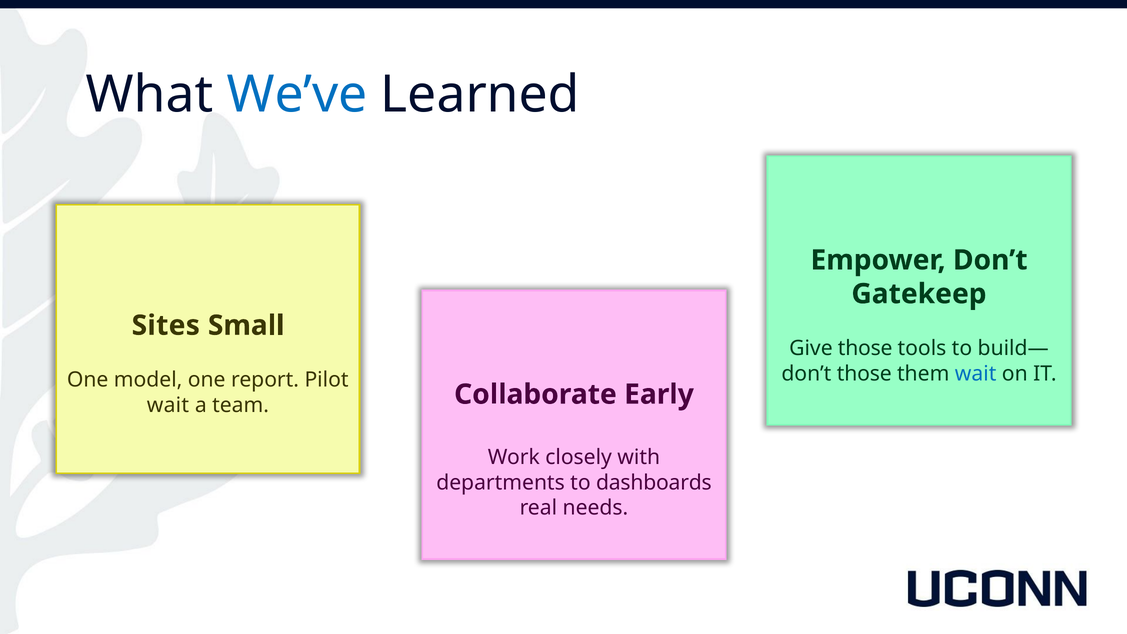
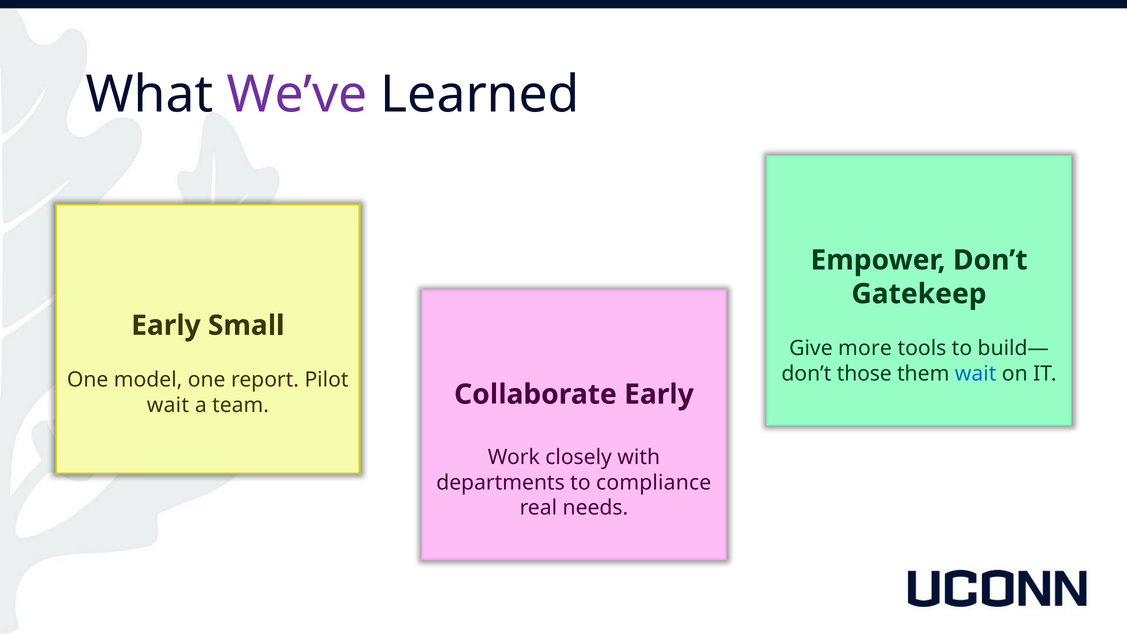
We’ve colour: blue -> purple
Sites at (166, 325): Sites -> Early
Give those: those -> more
dashboards: dashboards -> compliance
